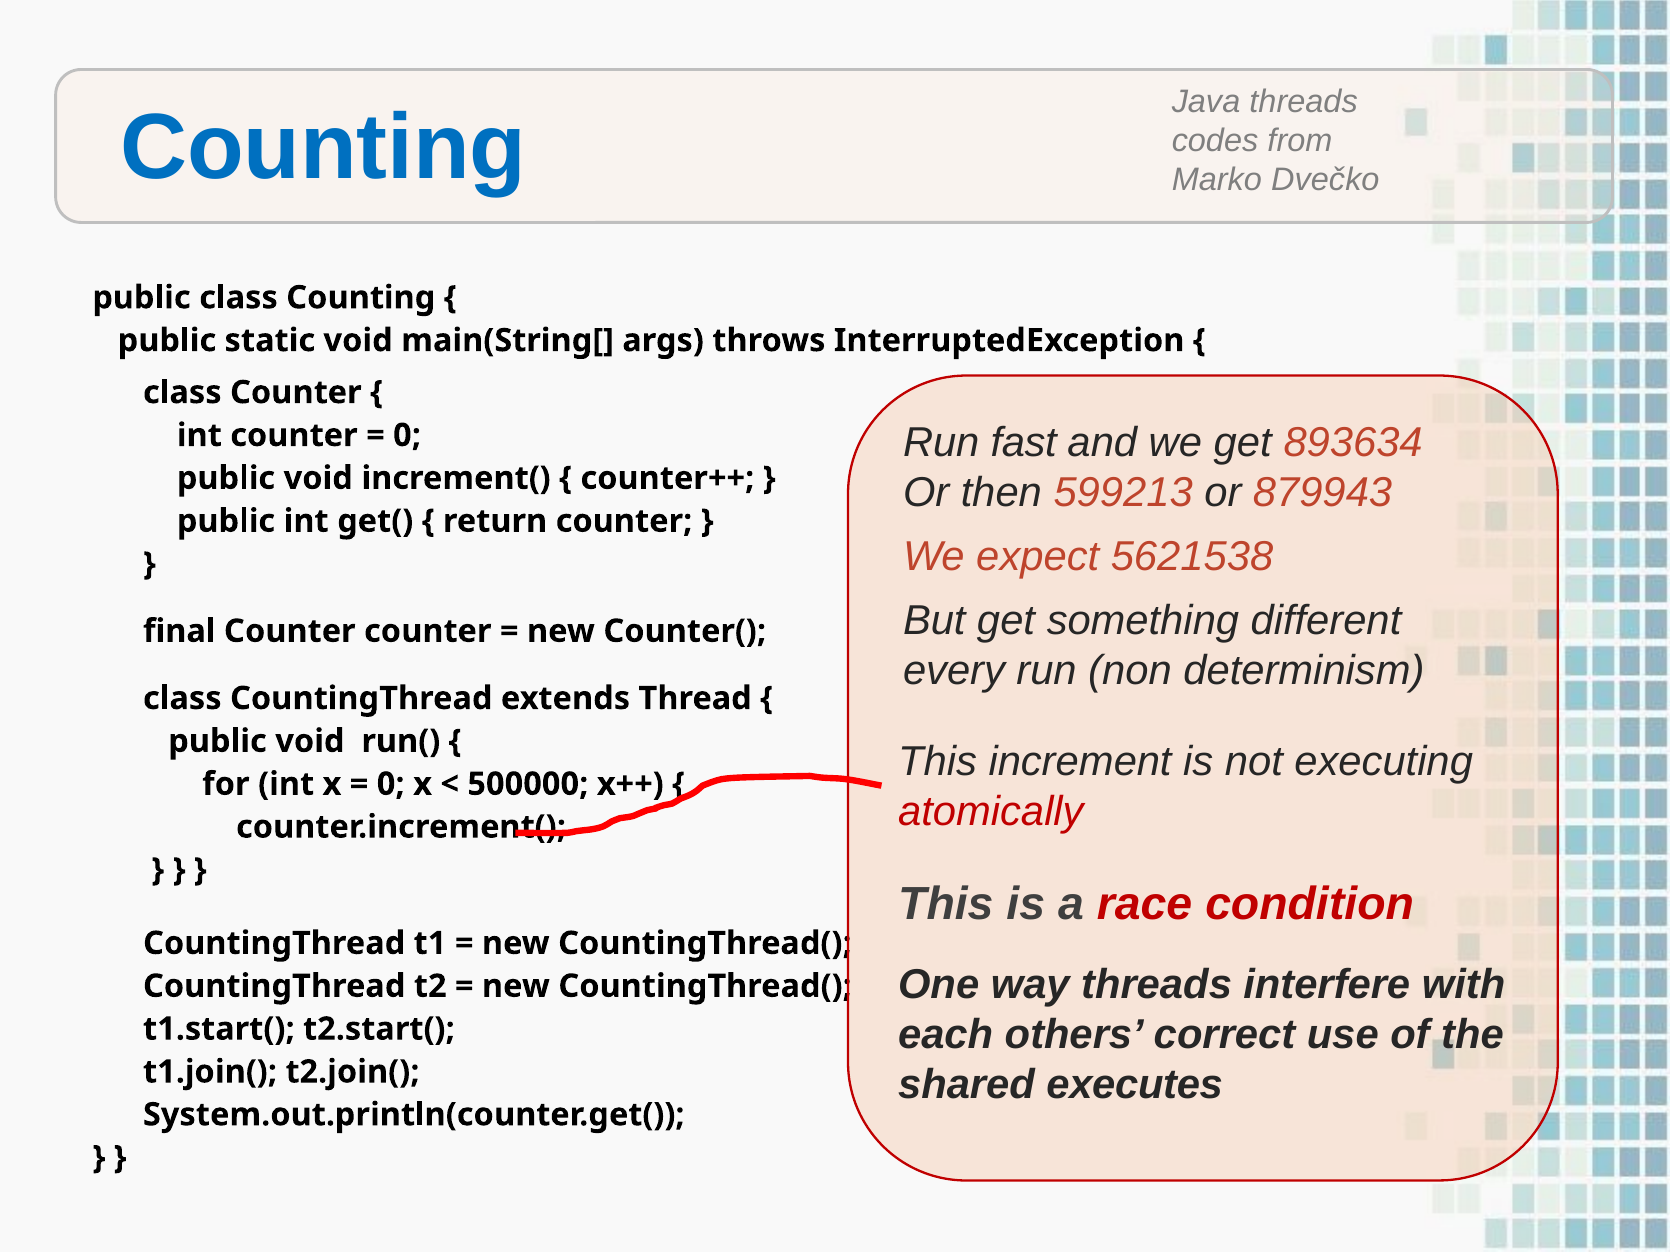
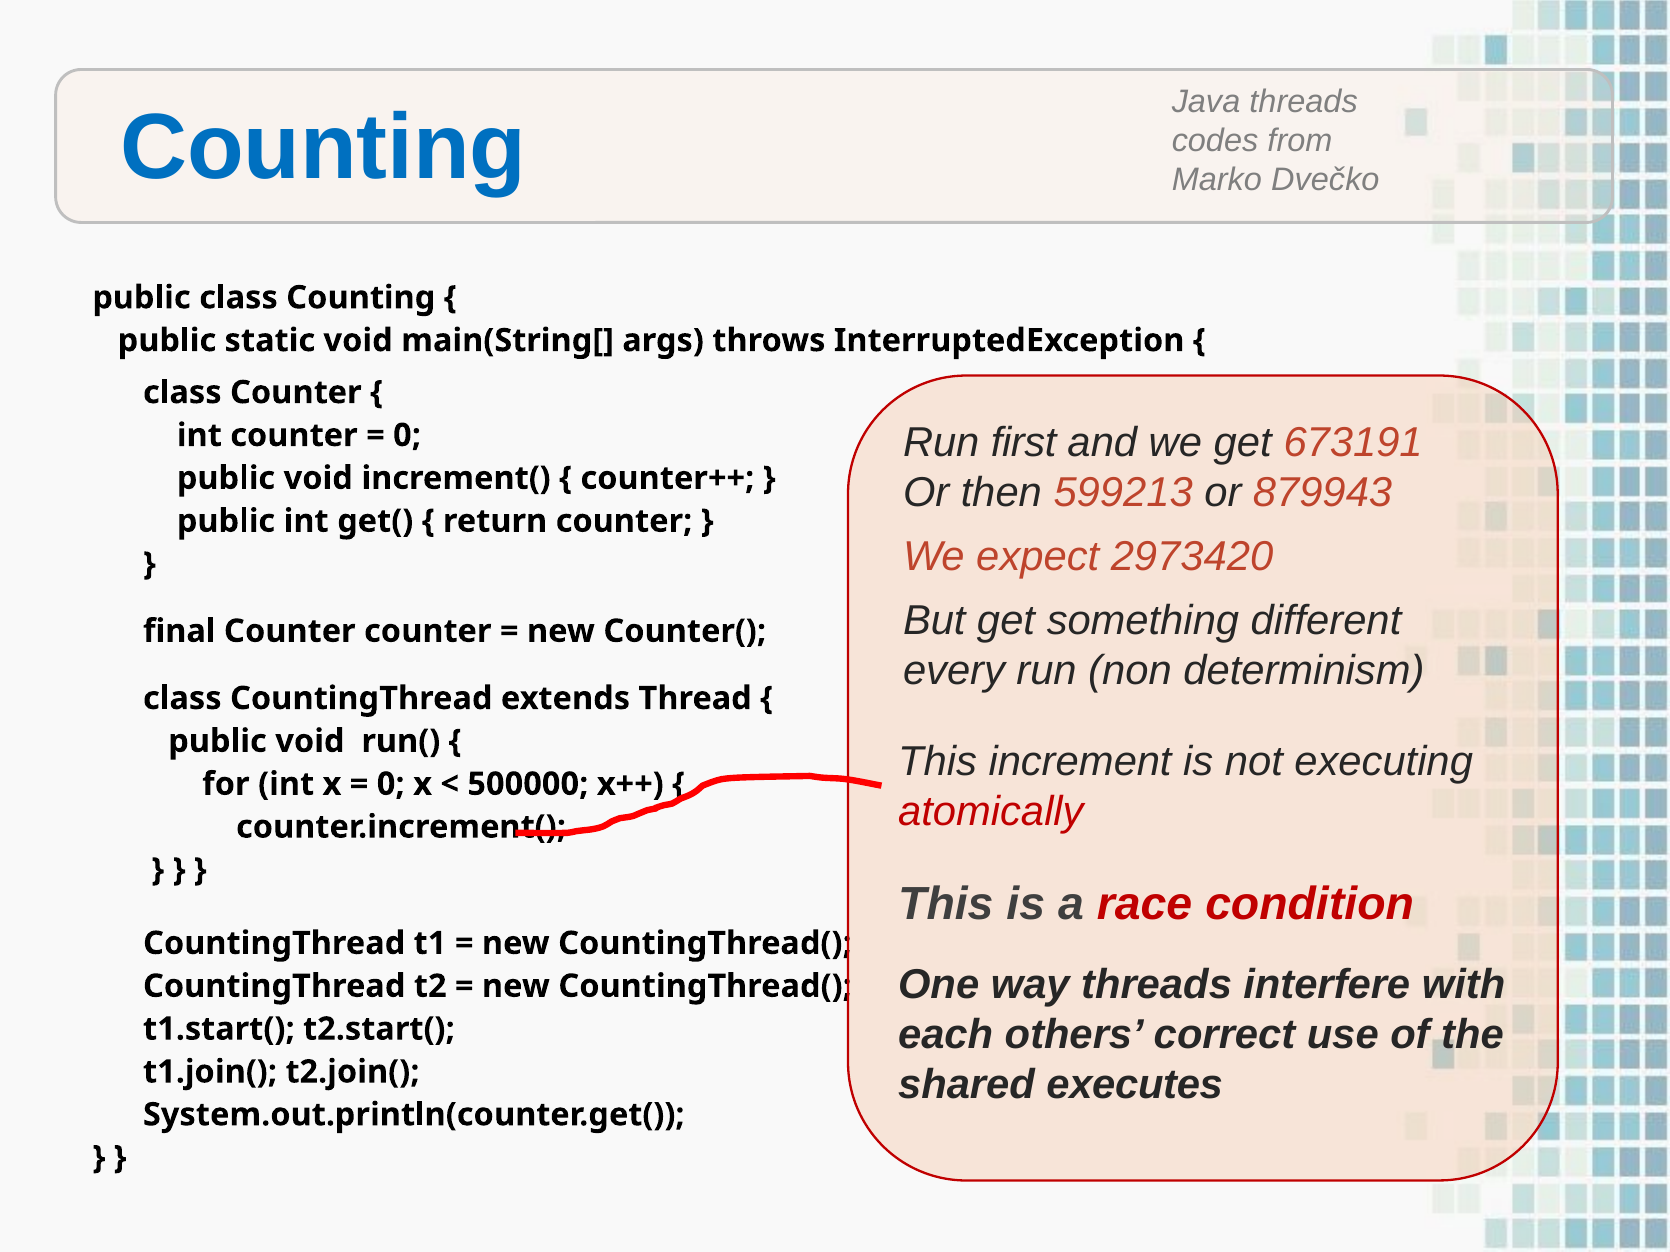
fast: fast -> first
893634: 893634 -> 673191
5621538: 5621538 -> 2973420
